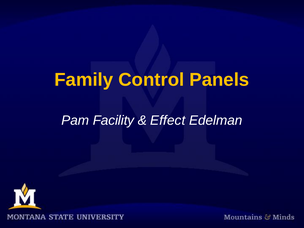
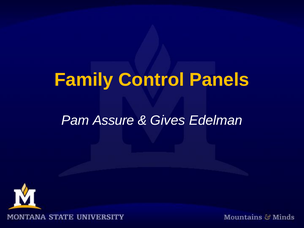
Facility: Facility -> Assure
Effect: Effect -> Gives
